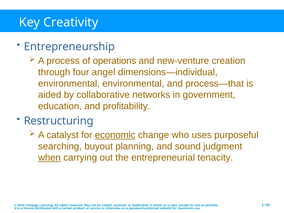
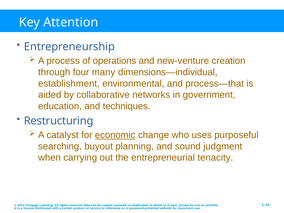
Creativity: Creativity -> Attention
angel: angel -> many
environmental at (69, 84): environmental -> establishment
profitability: profitability -> techniques
when underline: present -> none
